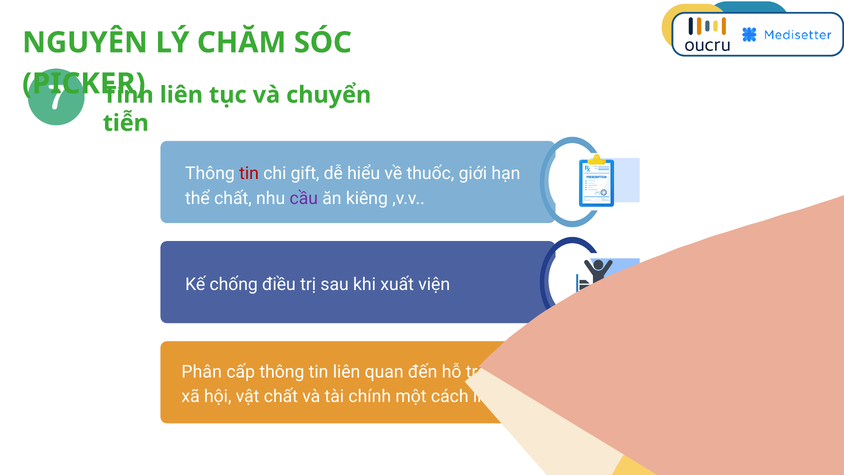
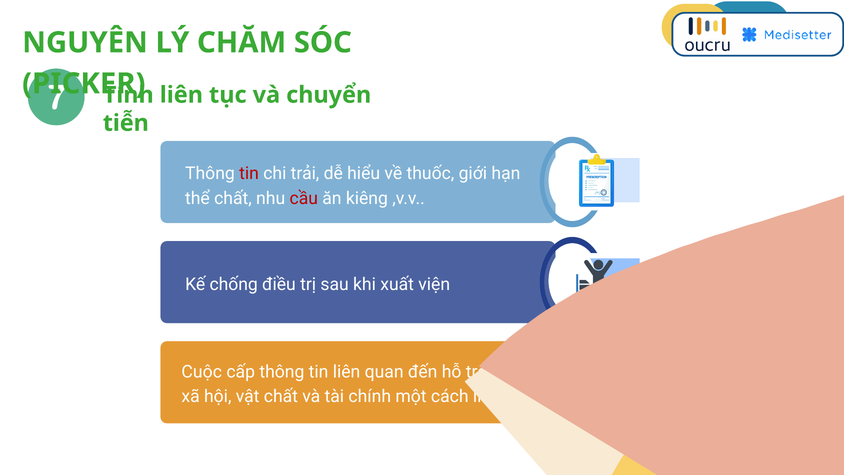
gift: gift -> trải
cầu colour: purple -> red
Phân: Phân -> Cuộc
